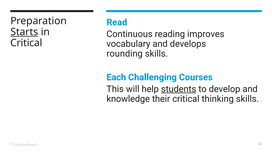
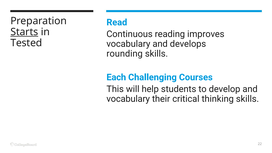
Critical at (26, 43): Critical -> Tested
students underline: present -> none
knowledge at (128, 99): knowledge -> vocabulary
